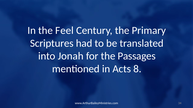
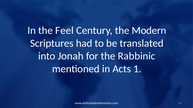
Primary: Primary -> Modern
Passages: Passages -> Rabbinic
8: 8 -> 1
